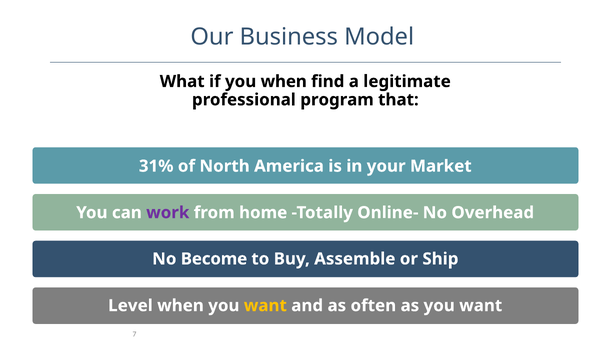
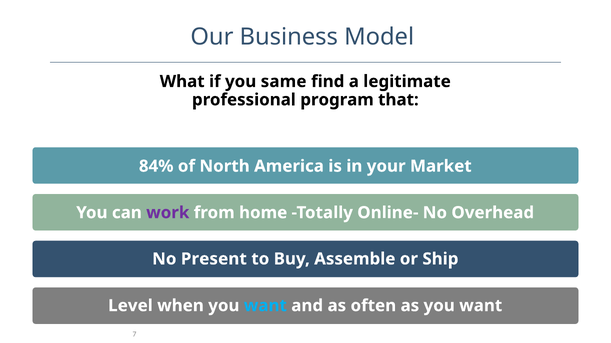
you when: when -> same
31%: 31% -> 84%
Become: Become -> Present
want at (265, 306) colour: yellow -> light blue
